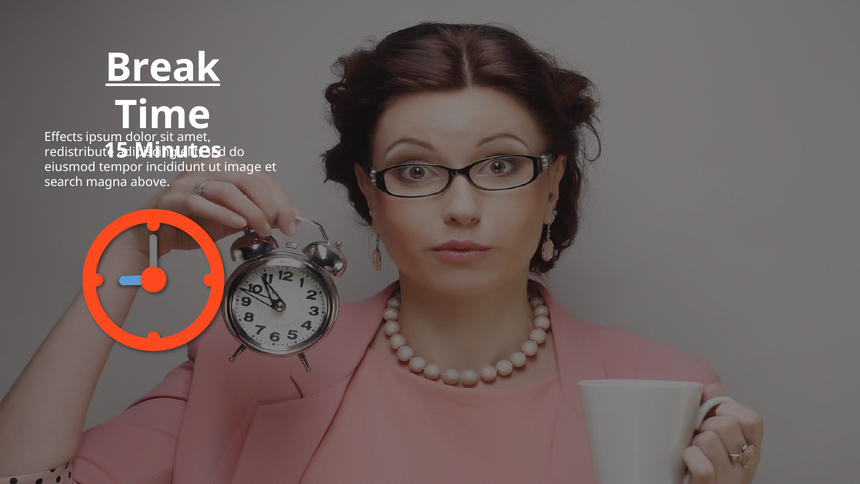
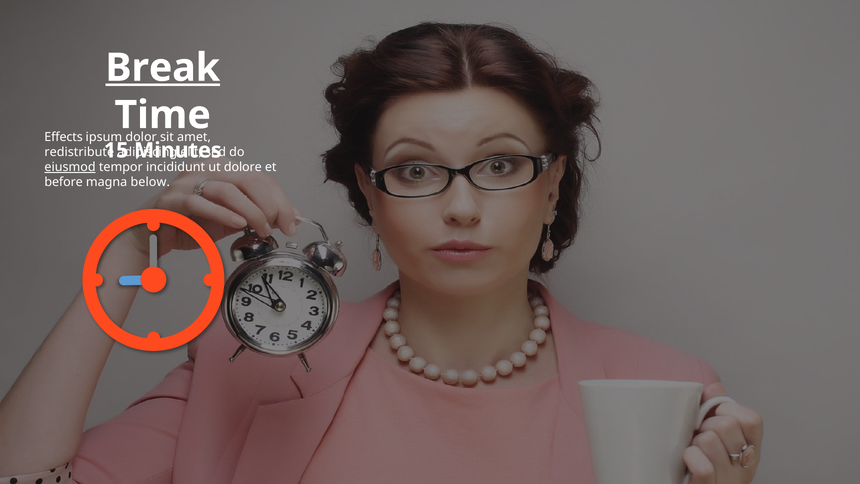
eiusmod underline: none -> present
image: image -> dolore
search: search -> before
above: above -> below
